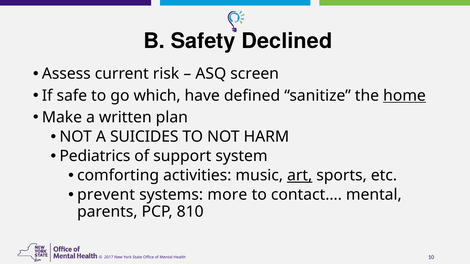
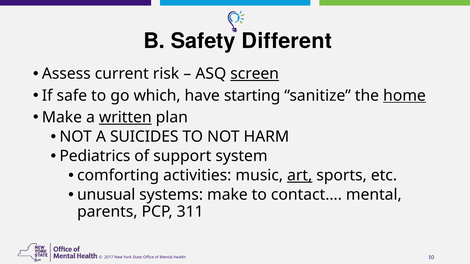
Declined: Declined -> Different
screen underline: none -> present
defined: defined -> starting
written underline: none -> present
prevent: prevent -> unusual
systems more: more -> make
810: 810 -> 311
